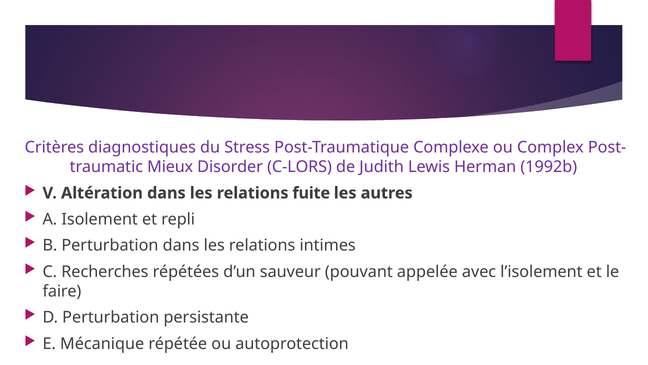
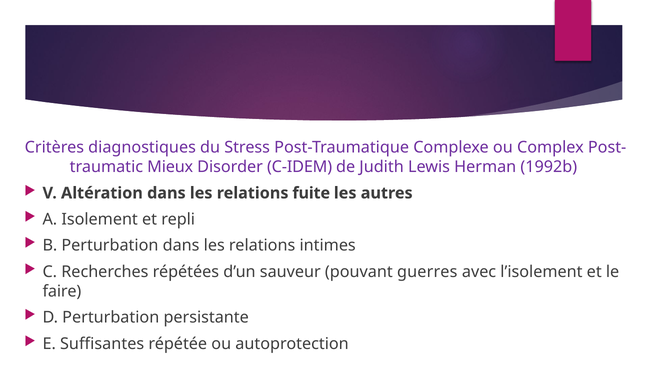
C-LORS: C-LORS -> C-IDEM
appelée: appelée -> guerres
Mécanique: Mécanique -> Suffisantes
